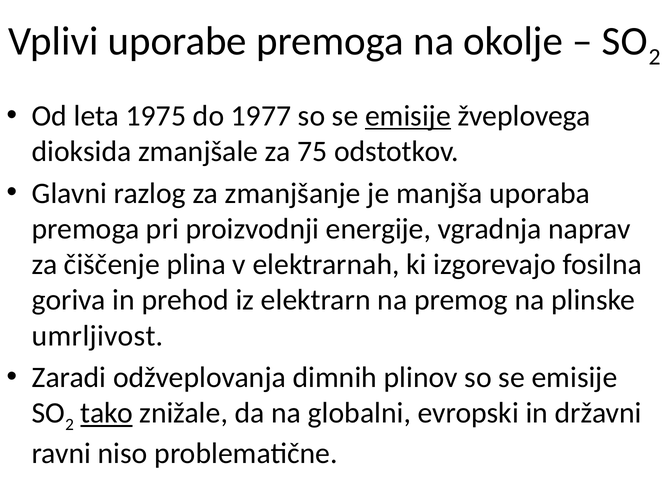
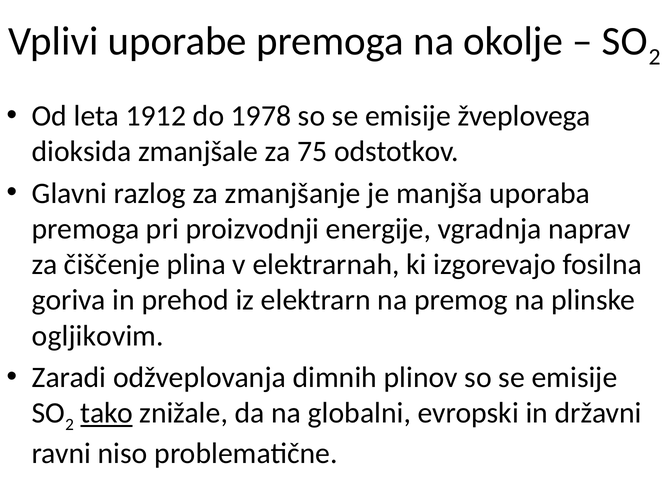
1975: 1975 -> 1912
1977: 1977 -> 1978
emisije at (408, 116) underline: present -> none
umrljivost: umrljivost -> ogljikovim
